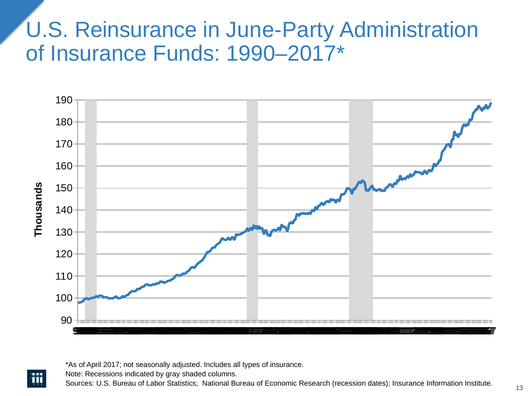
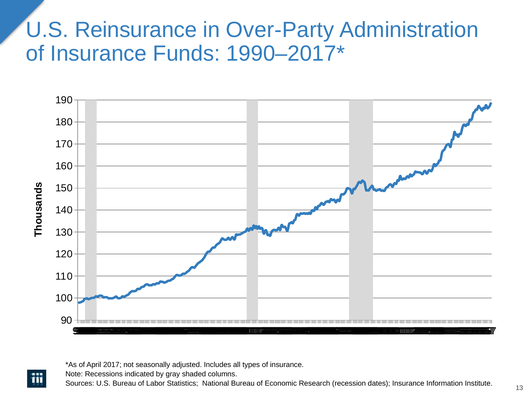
June-Party: June-Party -> Over-Party
